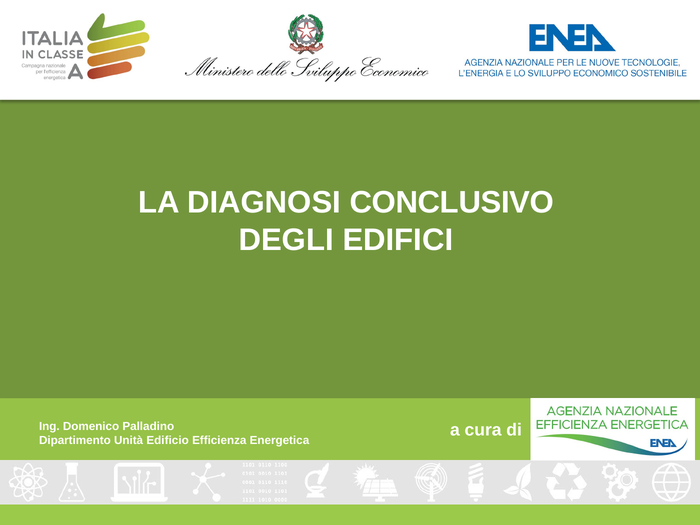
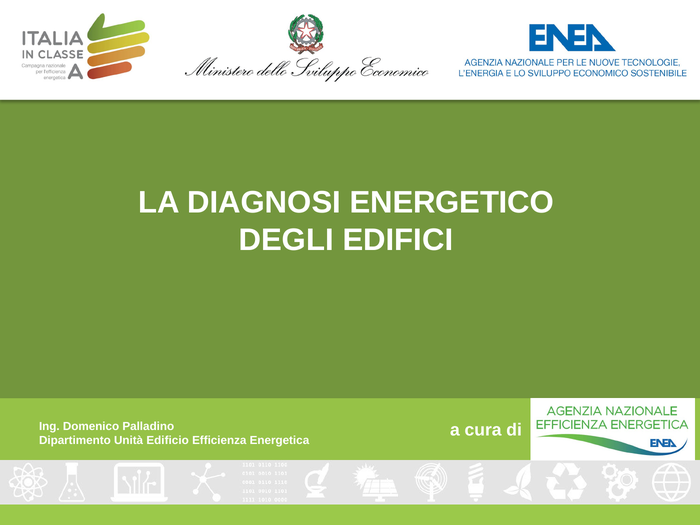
CONCLUSIVO: CONCLUSIVO -> ENERGETICO
